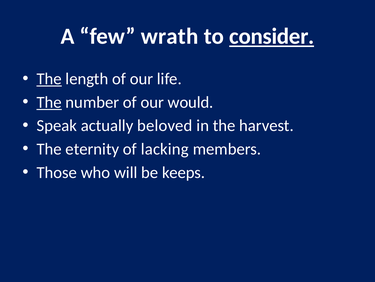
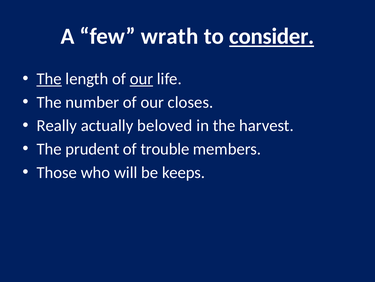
our at (141, 79) underline: none -> present
The at (49, 102) underline: present -> none
would: would -> closes
Speak: Speak -> Really
eternity: eternity -> prudent
lacking: lacking -> trouble
